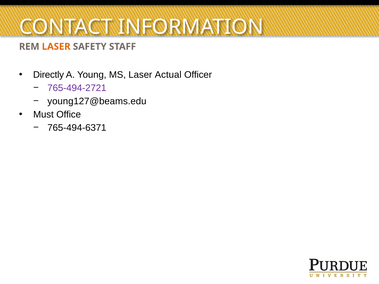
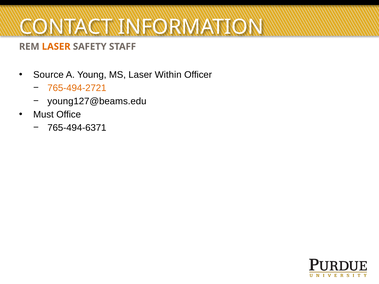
Directly: Directly -> Source
Actual: Actual -> Within
765-494-2721 colour: purple -> orange
